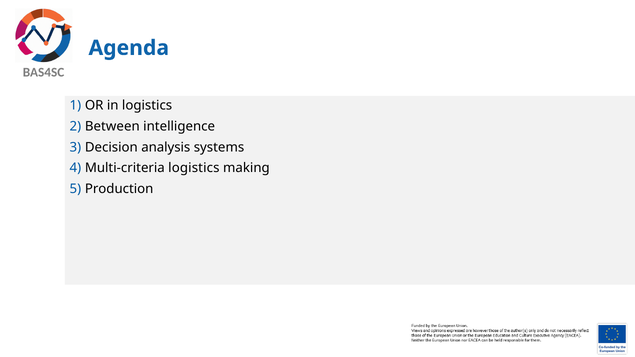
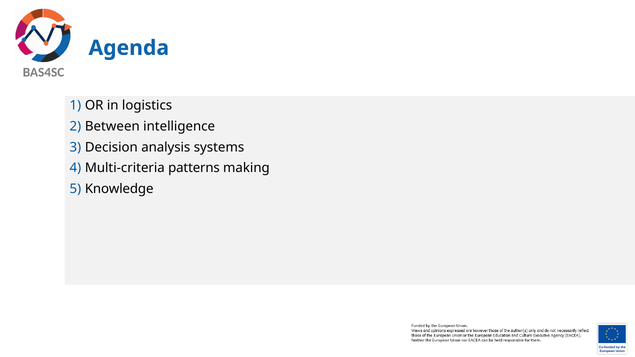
Multi-criteria logistics: logistics -> patterns
Production: Production -> Knowledge
